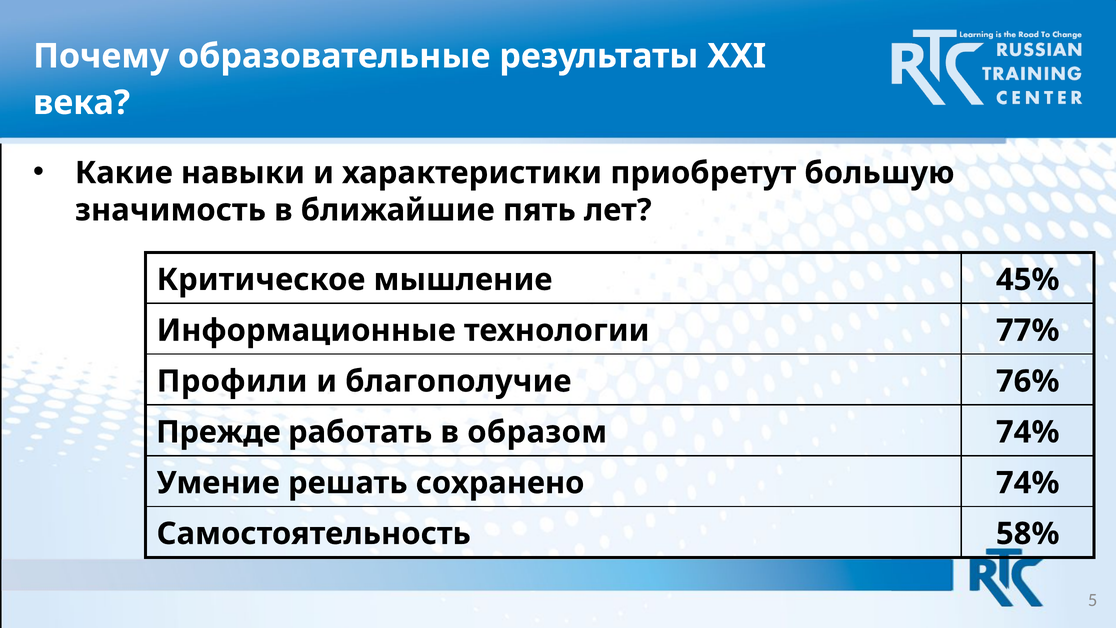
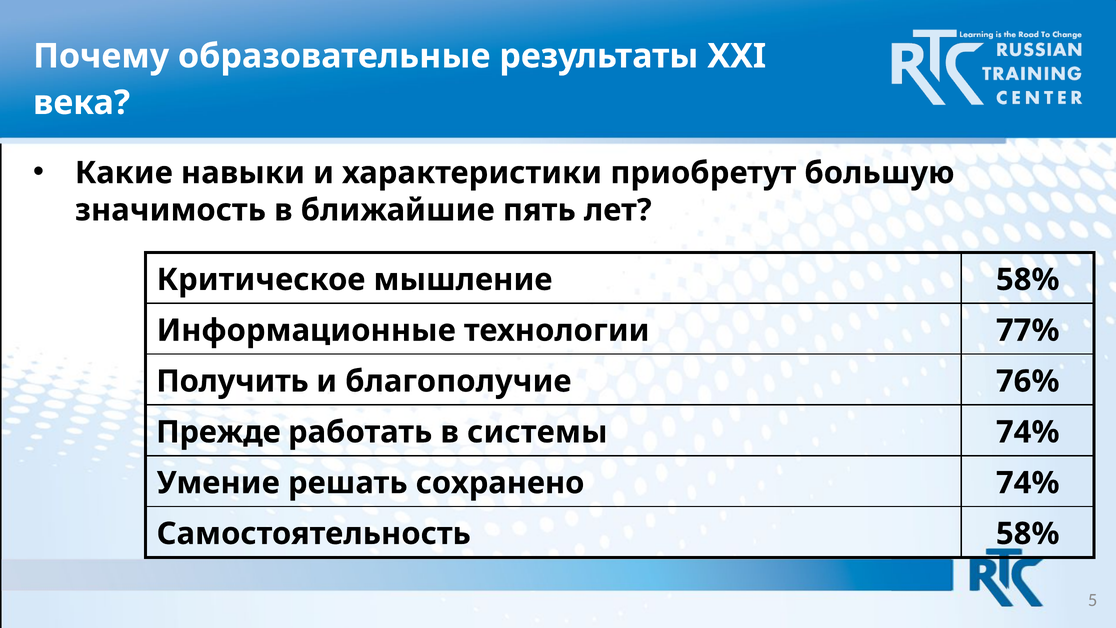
мышление 45%: 45% -> 58%
Профили: Профили -> Получить
образом: образом -> системы
